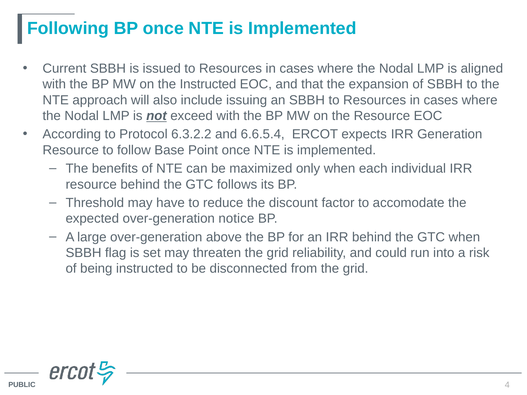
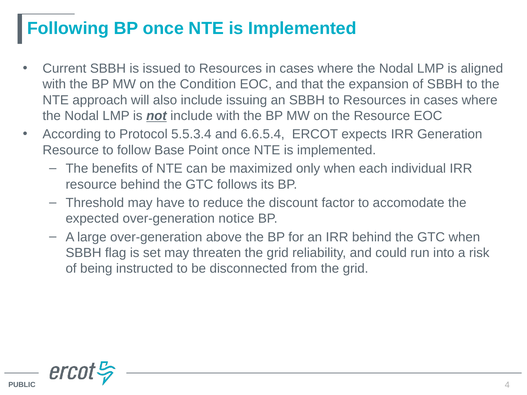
the Instructed: Instructed -> Condition
not exceed: exceed -> include
6.3.2.2: 6.3.2.2 -> 5.5.3.4
